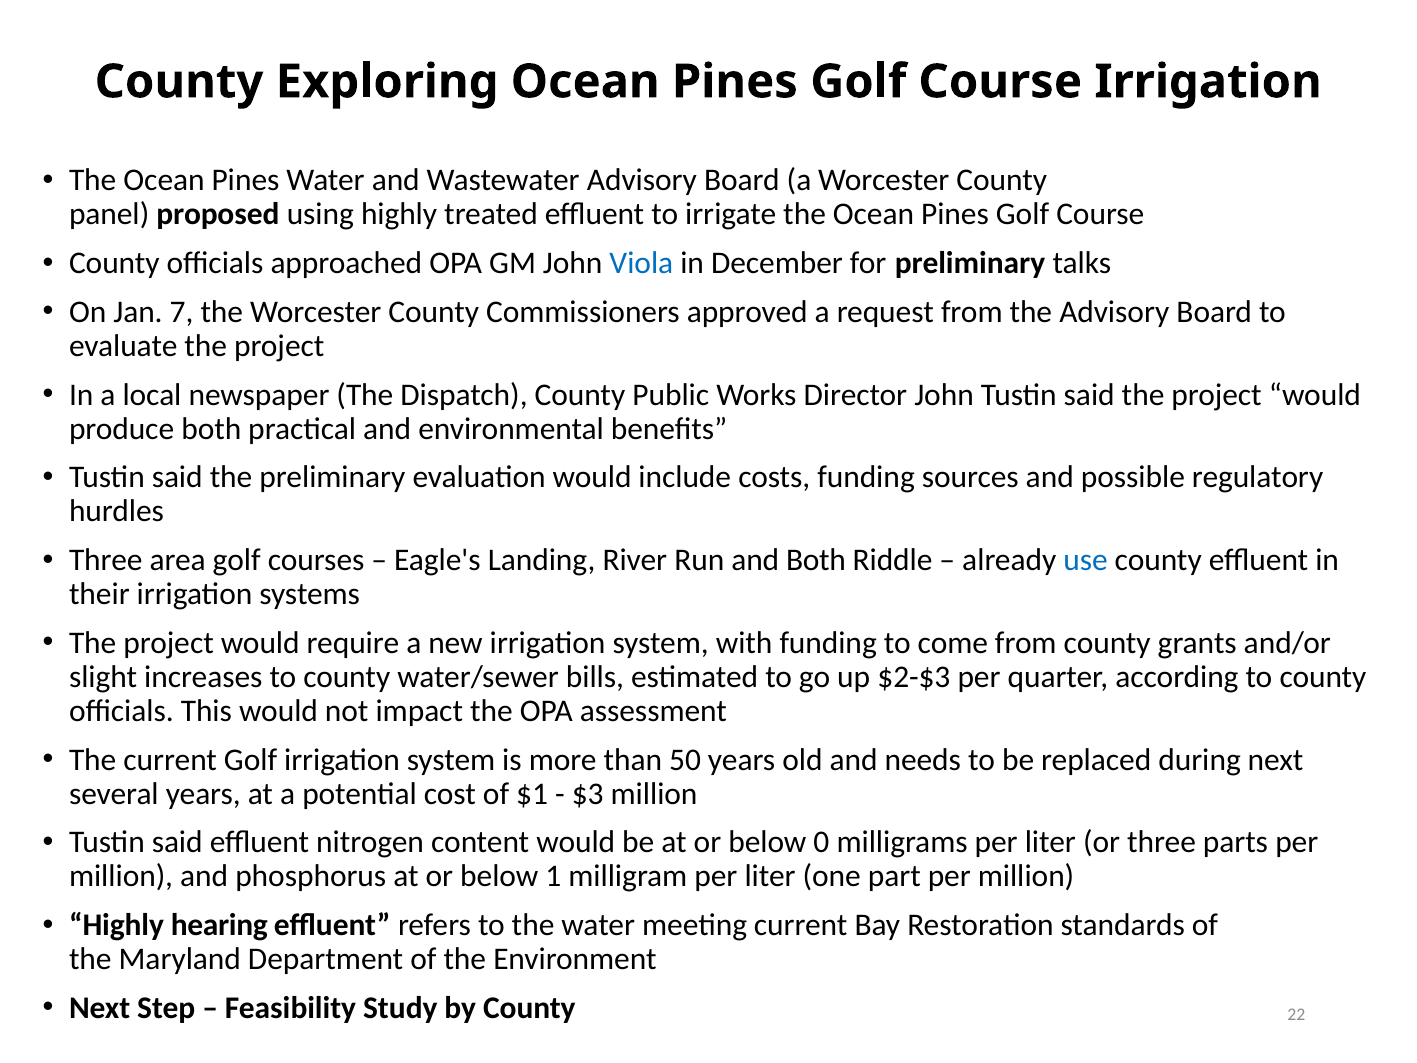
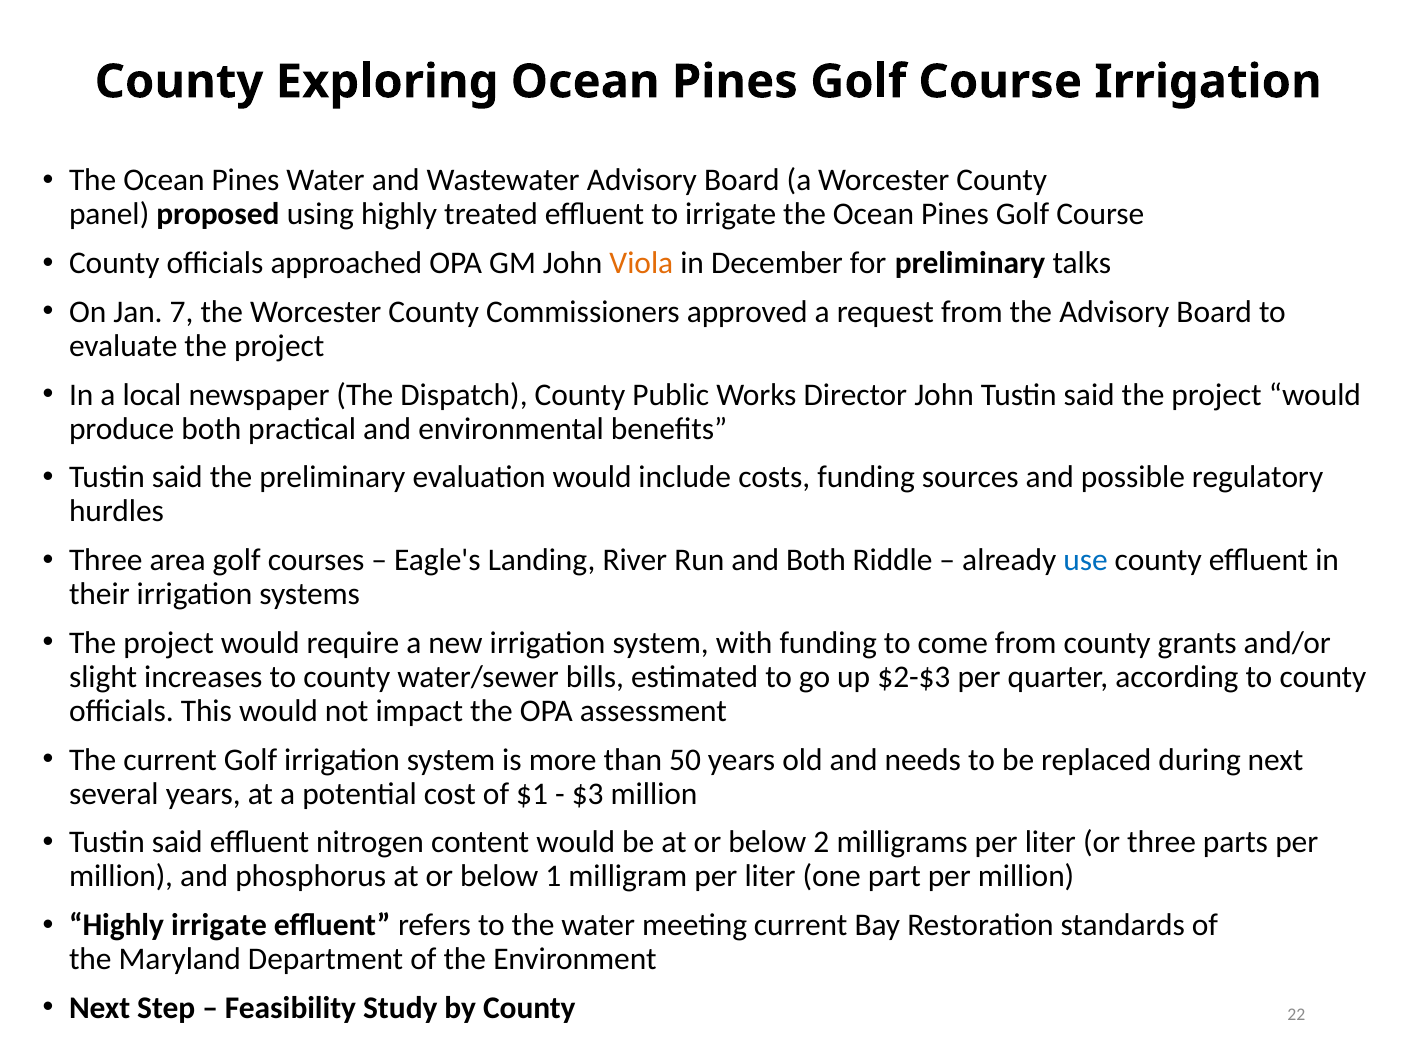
Viola colour: blue -> orange
0: 0 -> 2
Highly hearing: hearing -> irrigate
